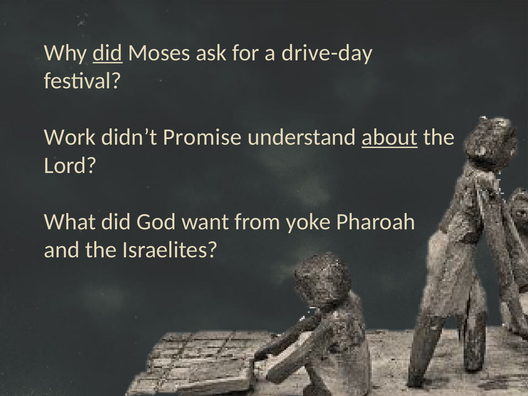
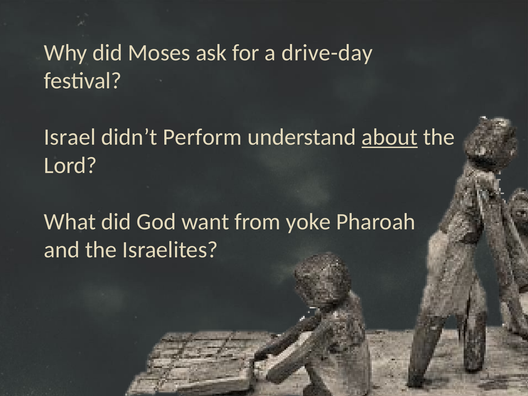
did at (108, 53) underline: present -> none
Work: Work -> Israel
Promise: Promise -> Perform
